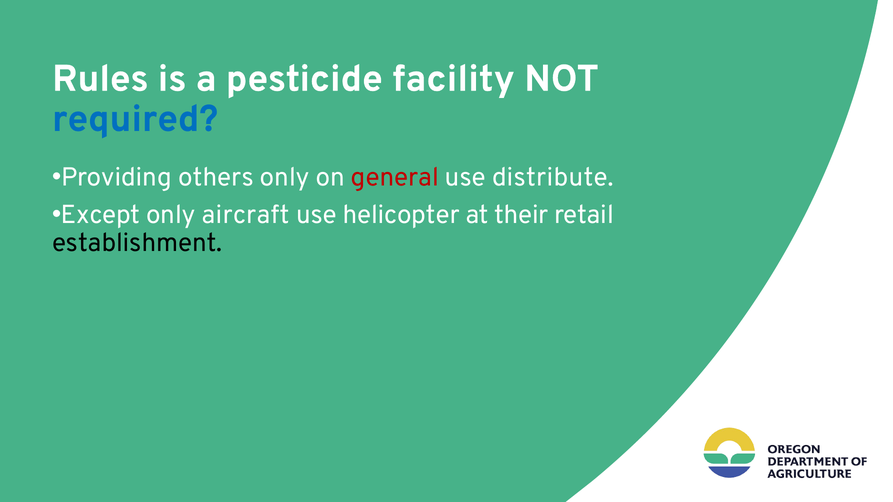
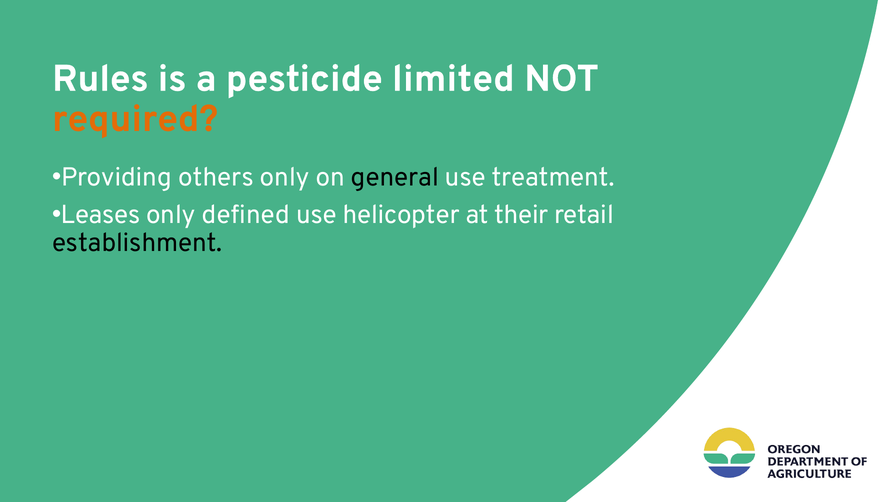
facility: facility -> limited
required colour: blue -> orange
general colour: red -> black
distribute: distribute -> treatment
Except: Except -> Leases
aircraft: aircraft -> defined
